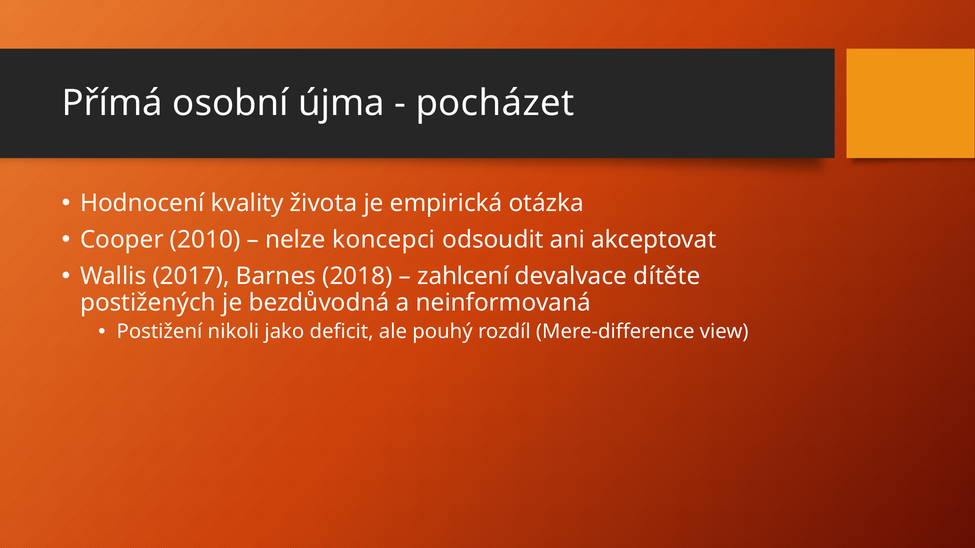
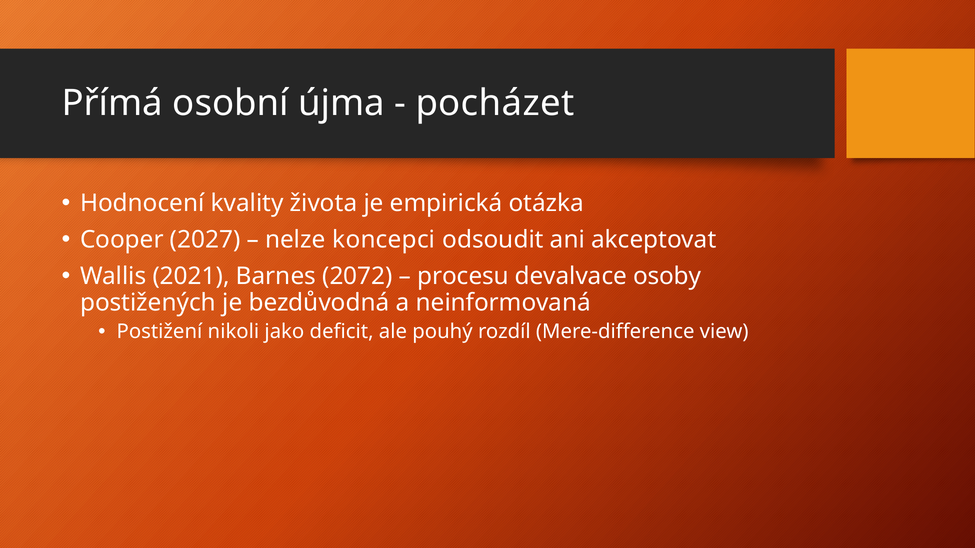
2010: 2010 -> 2027
2017: 2017 -> 2021
2018: 2018 -> 2072
zahlcení: zahlcení -> procesu
dítěte: dítěte -> osoby
